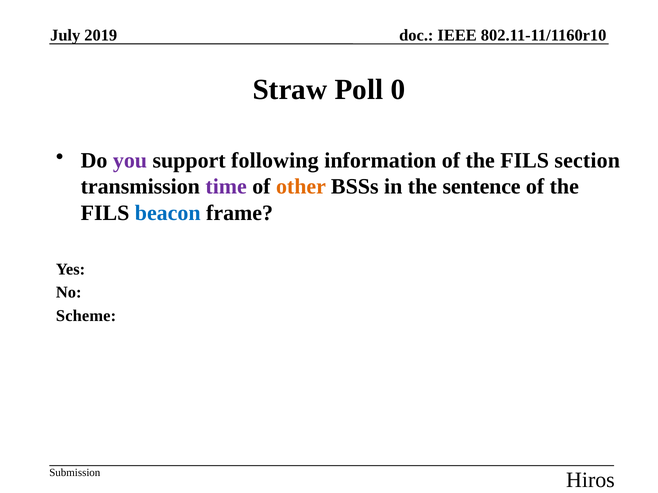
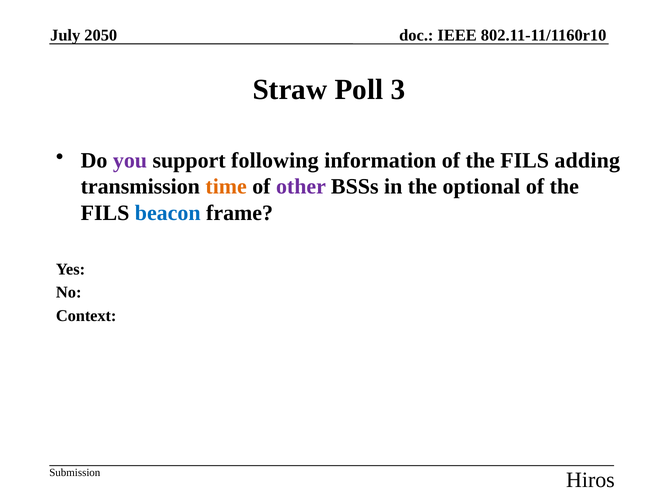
2019: 2019 -> 2050
0: 0 -> 3
section: section -> adding
time colour: purple -> orange
other colour: orange -> purple
sentence: sentence -> optional
Scheme: Scheme -> Context
